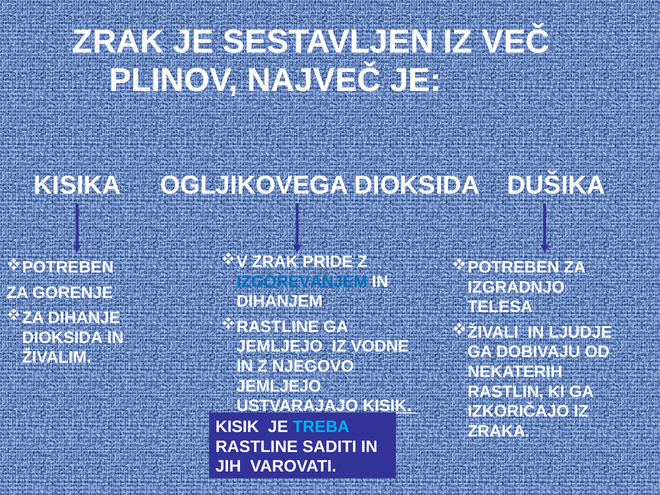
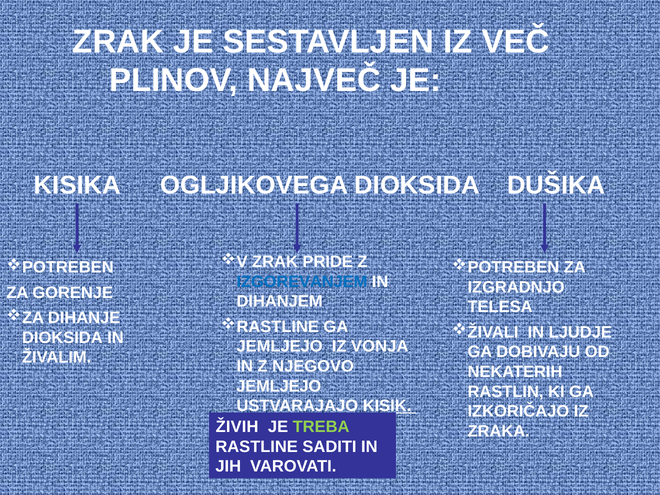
VODNE: VODNE -> VONJA
KISIK at (237, 427): KISIK -> ŽIVIH
TREBA colour: light blue -> light green
